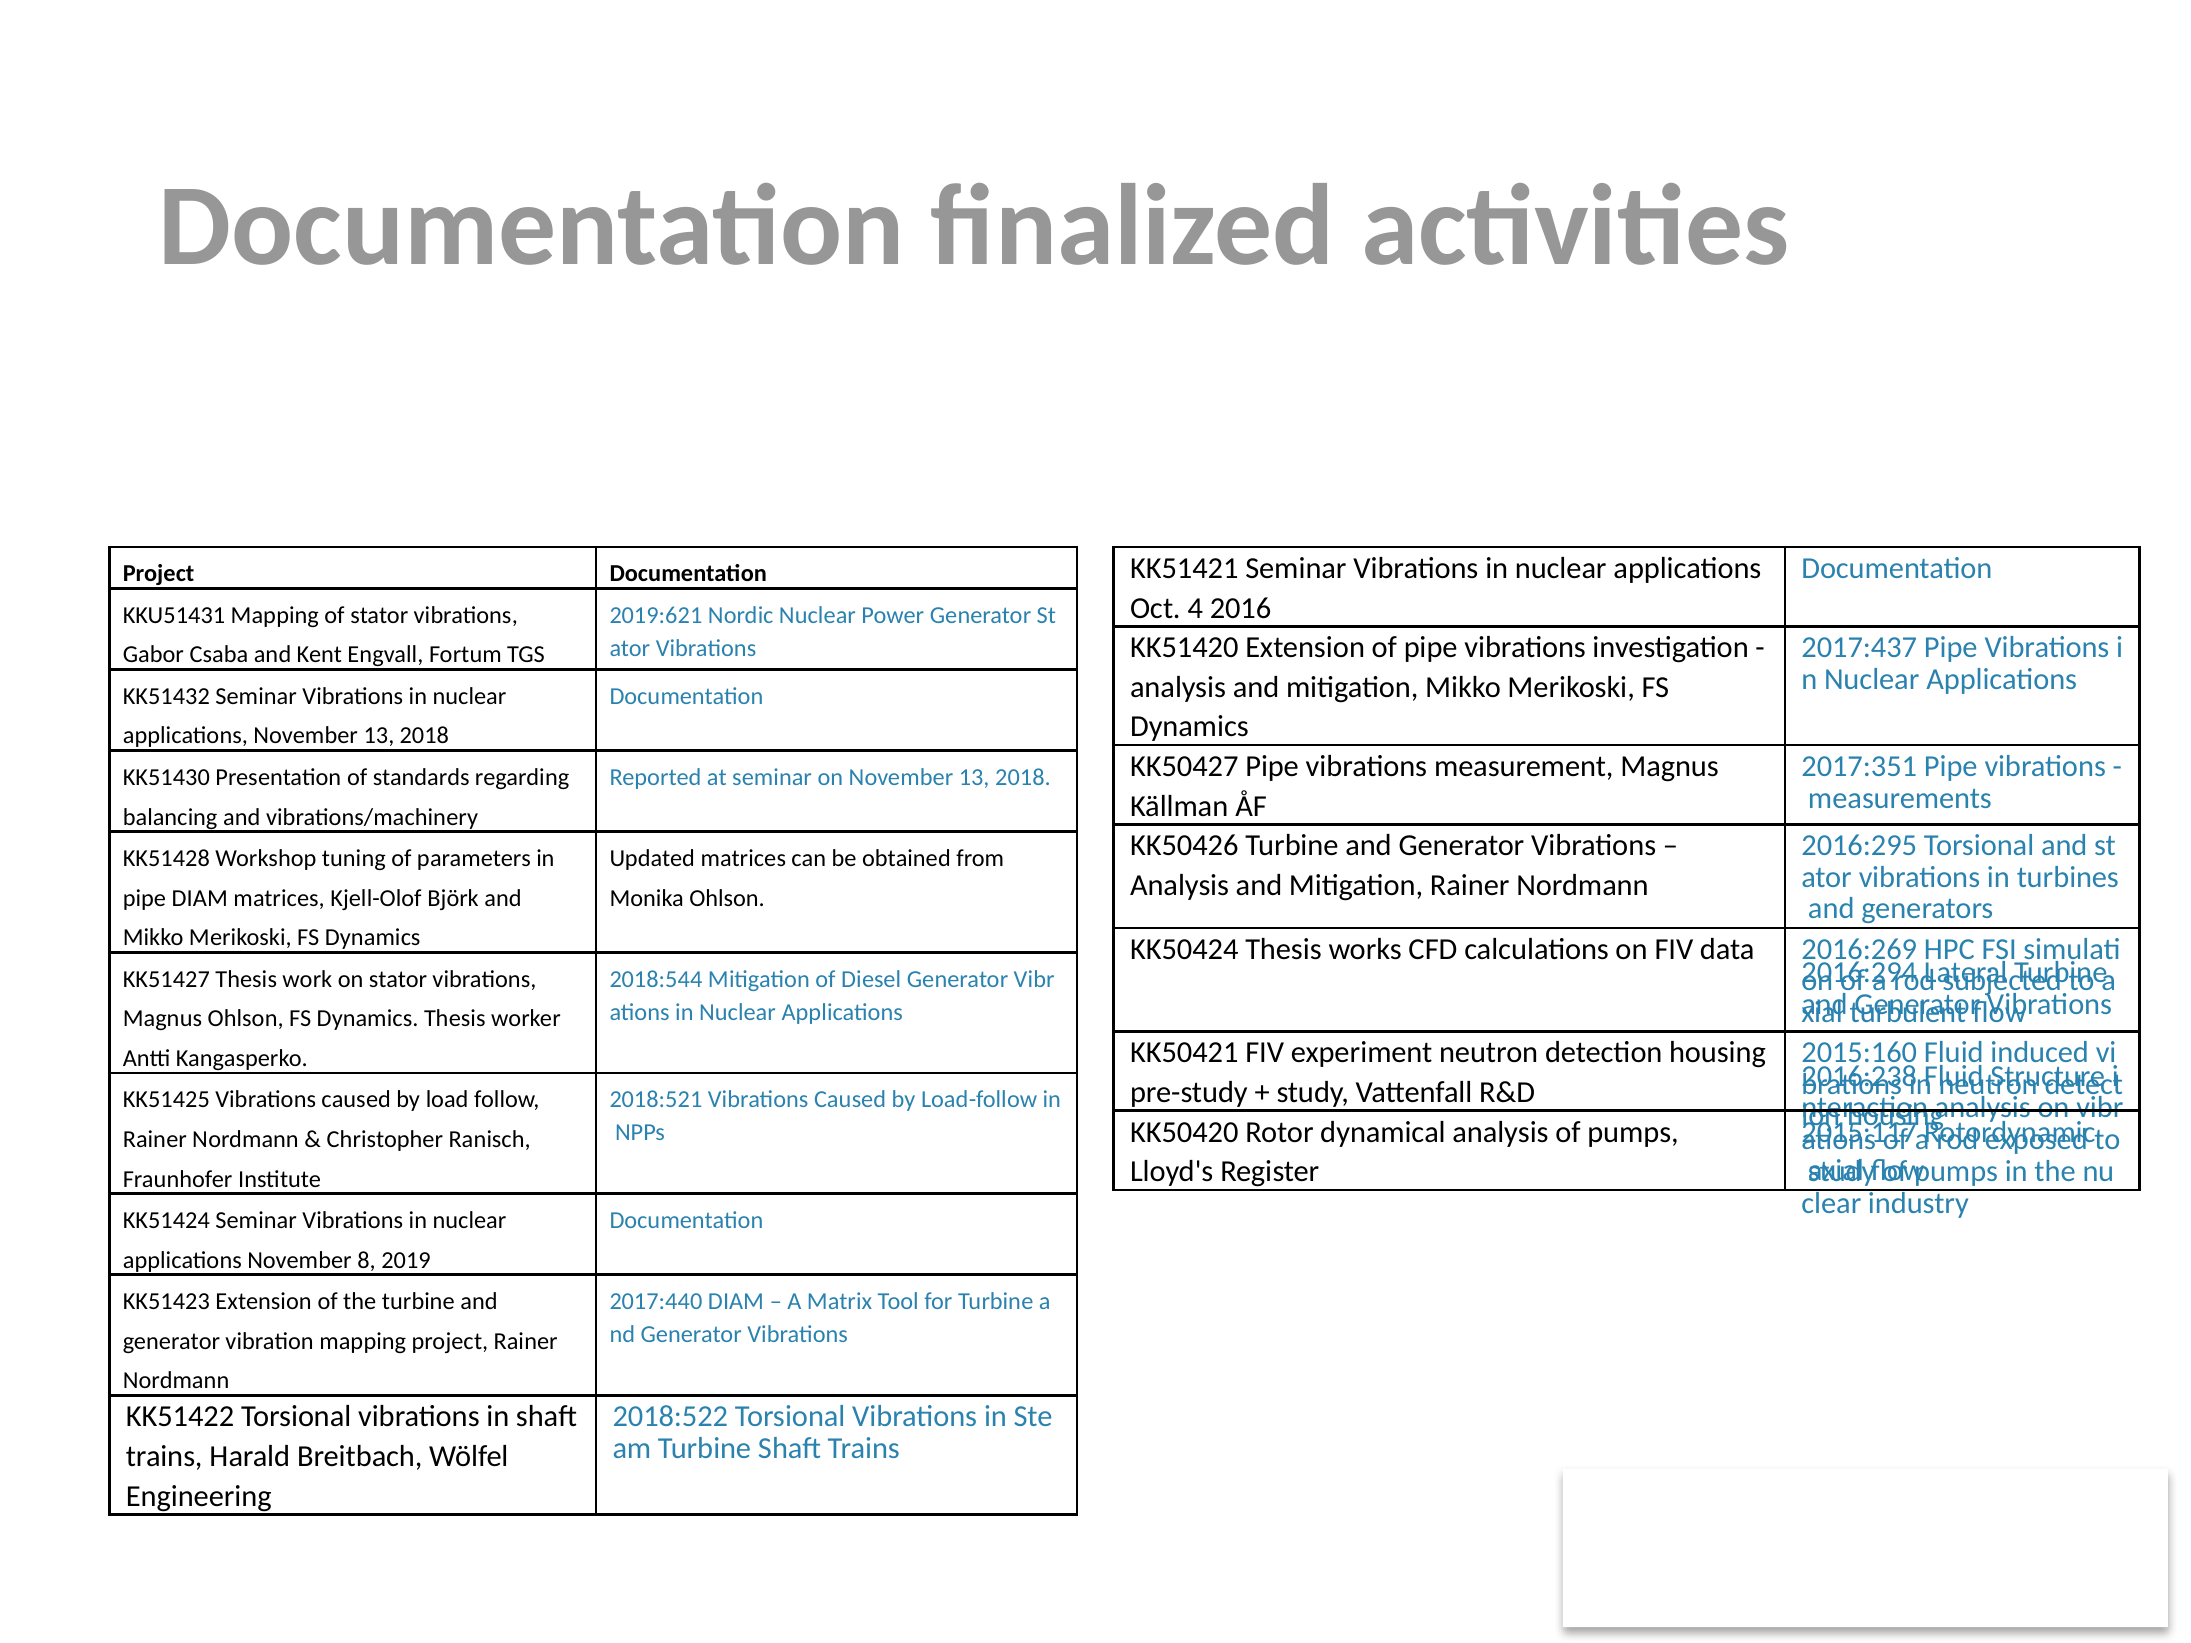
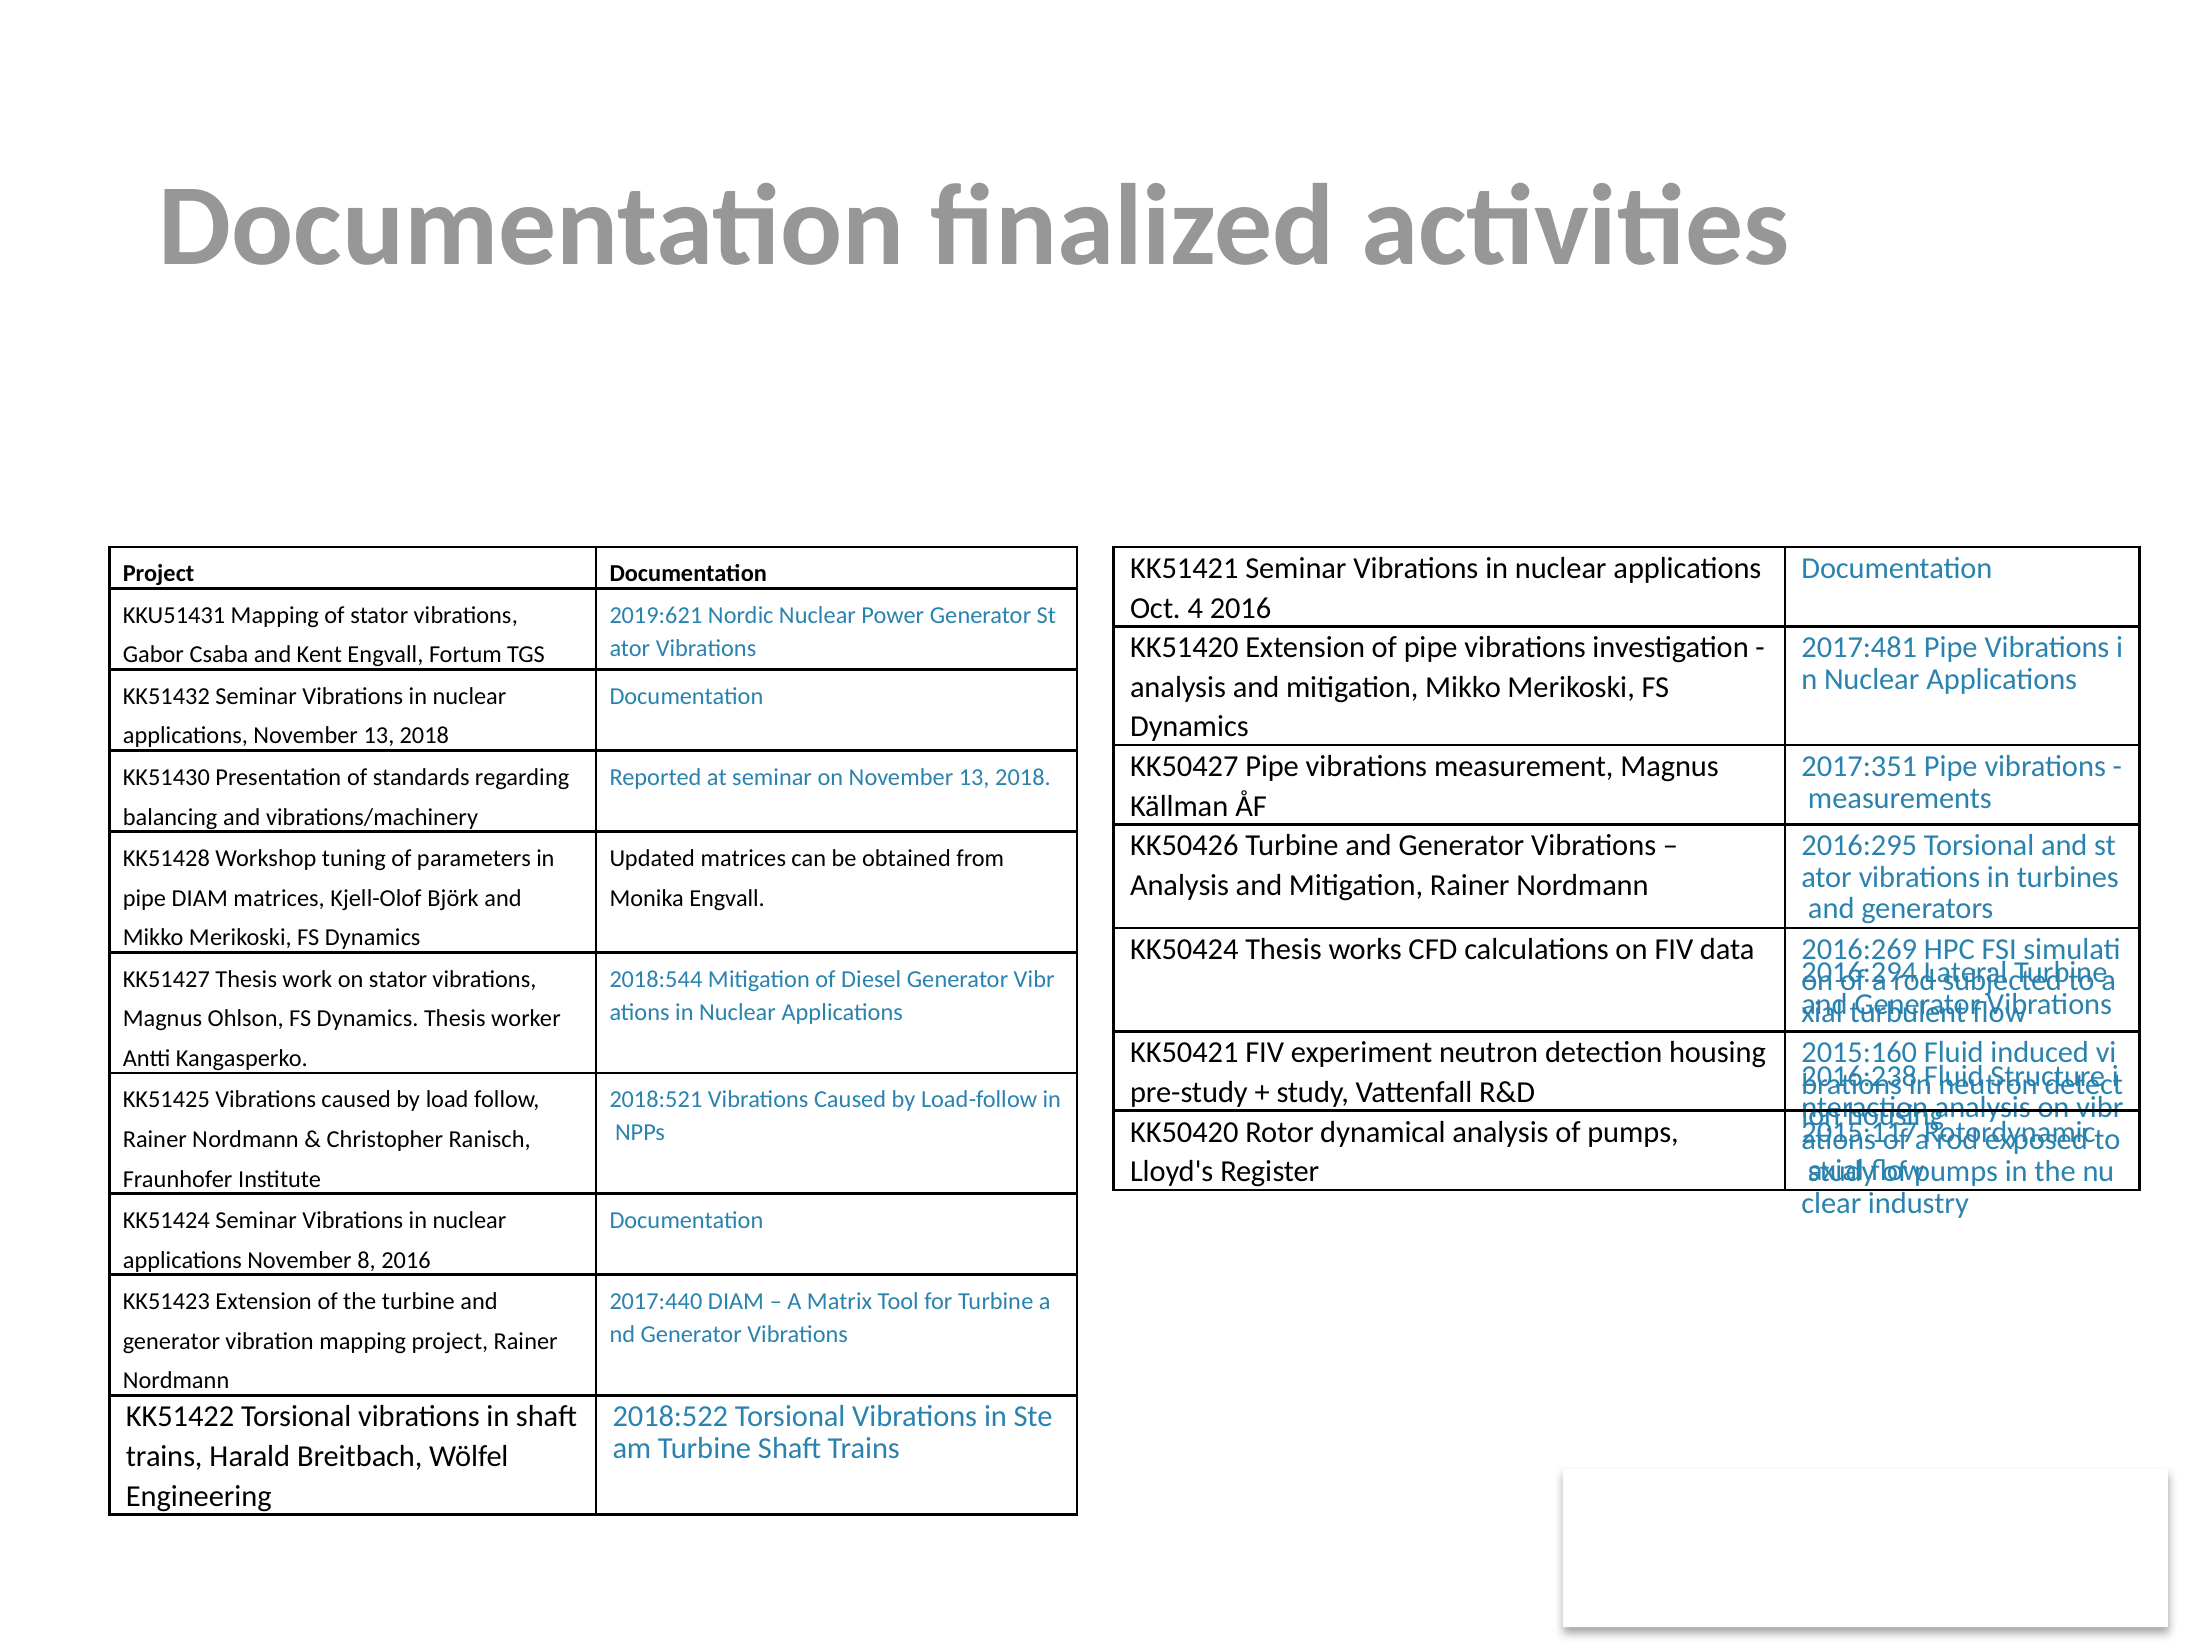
2017:437: 2017:437 -> 2017:481
Monika Ohlson: Ohlson -> Engvall
8 2019: 2019 -> 2016
